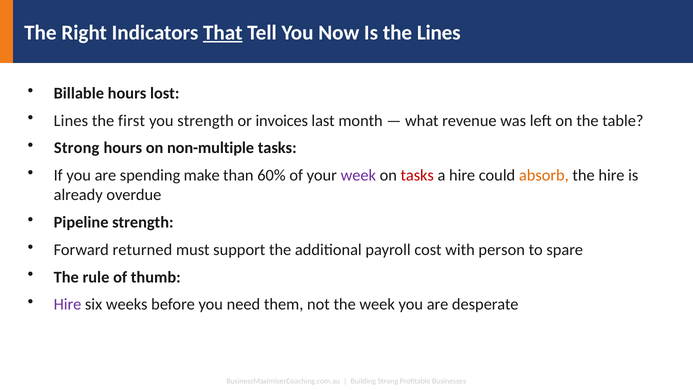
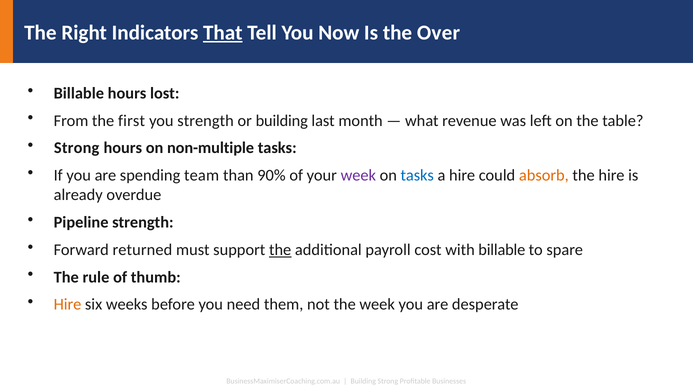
the Lines: Lines -> Over
Lines at (71, 121): Lines -> From
or invoices: invoices -> building
make: make -> team
60%: 60% -> 90%
tasks at (417, 175) colour: red -> blue
the at (280, 250) underline: none -> present
with person: person -> billable
Hire at (67, 304) colour: purple -> orange
